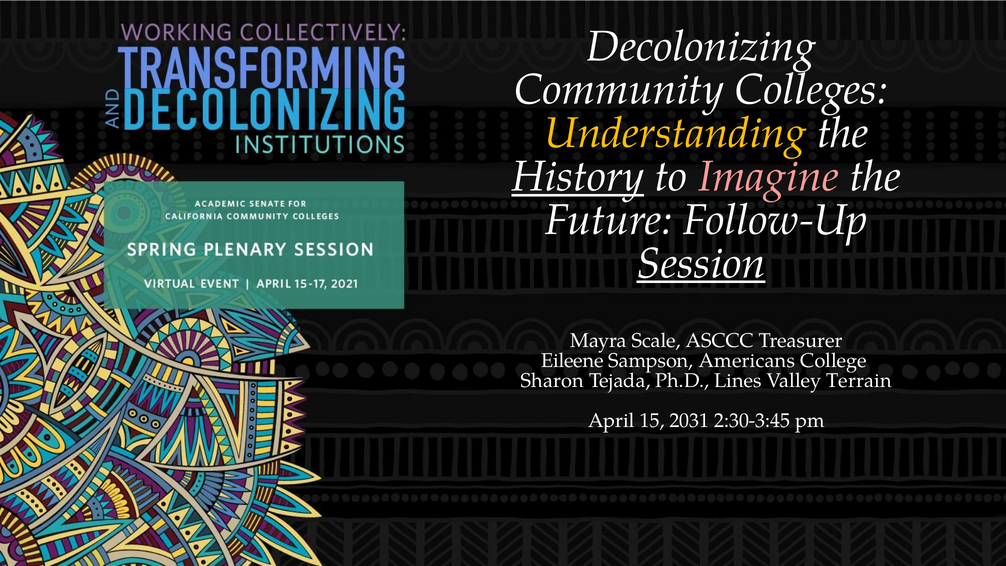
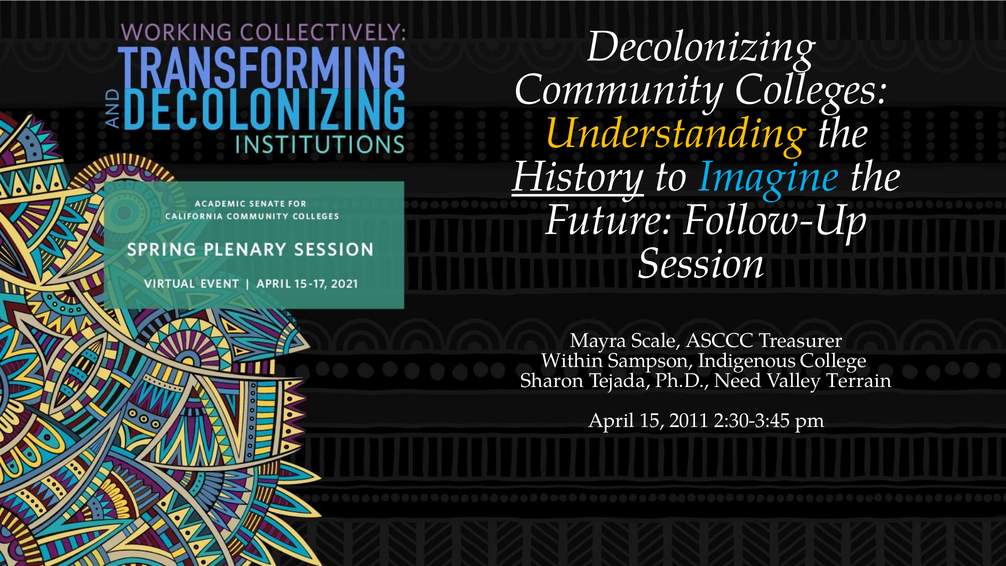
Imagine colour: pink -> light blue
Session underline: present -> none
Eileene: Eileene -> Within
Americans: Americans -> Indigenous
Lines: Lines -> Need
2031: 2031 -> 2011
